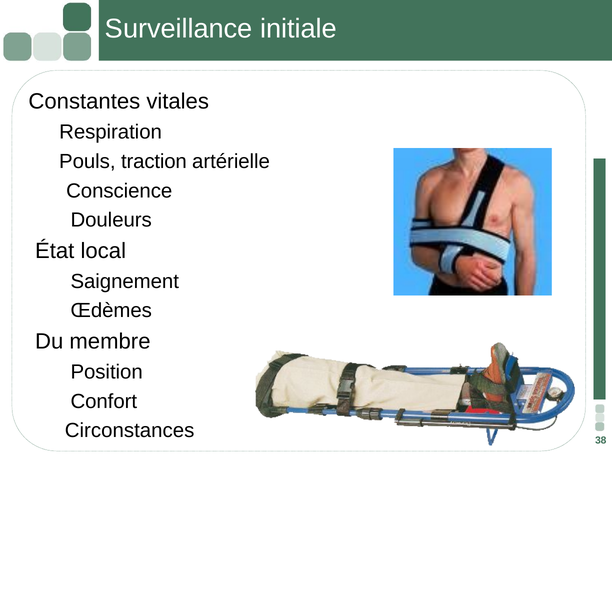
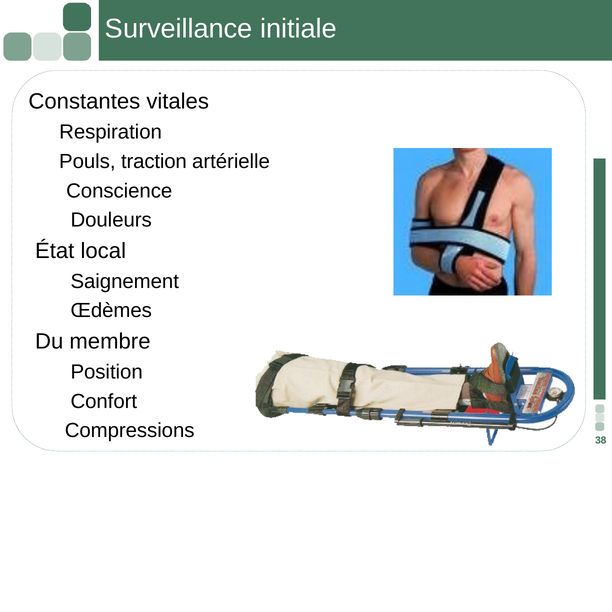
Circonstances: Circonstances -> Compressions
